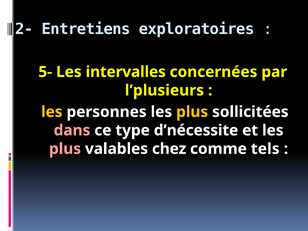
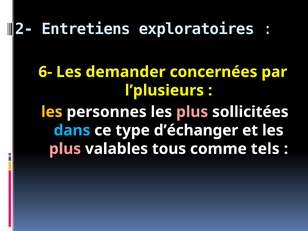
5-: 5- -> 6-
intervalles: intervalles -> demander
plus at (192, 112) colour: yellow -> pink
dans colour: pink -> light blue
d’nécessite: d’nécessite -> d’échanger
chez: chez -> tous
